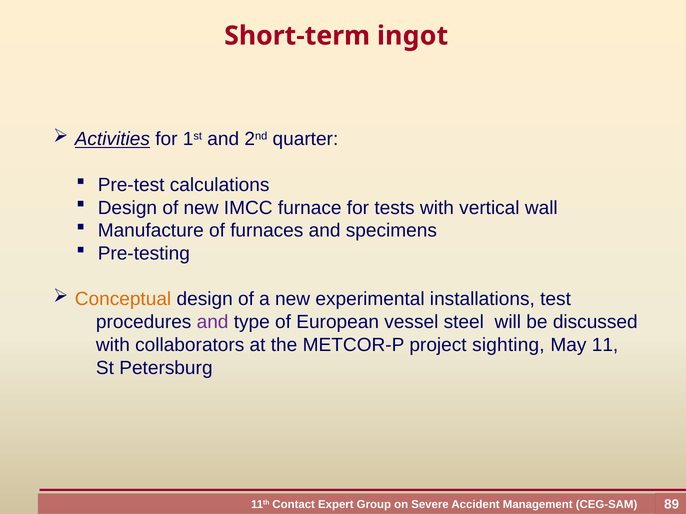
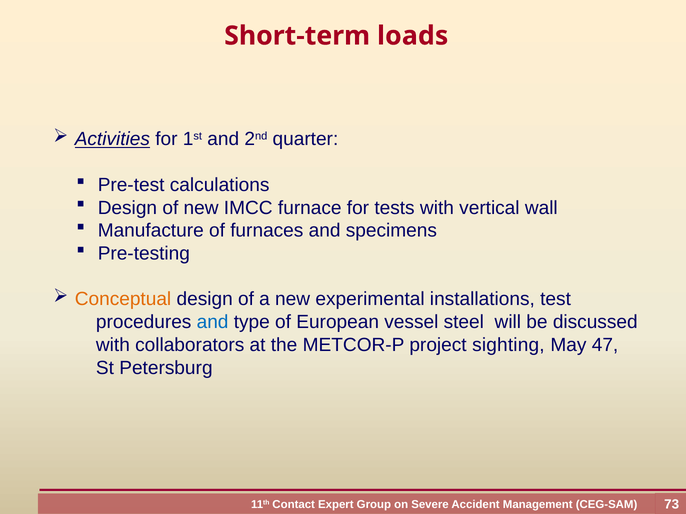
ingot: ingot -> loads
and at (213, 322) colour: purple -> blue
11: 11 -> 47
89: 89 -> 73
